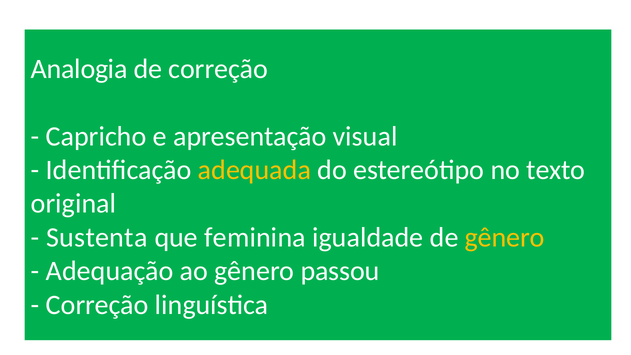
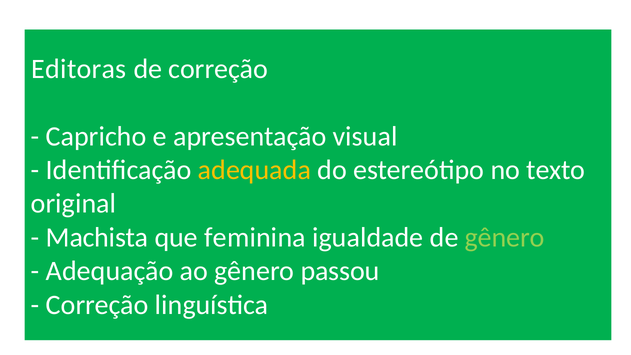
Analogia: Analogia -> Editoras
Sustenta: Sustenta -> Machista
gênero at (505, 237) colour: yellow -> light green
